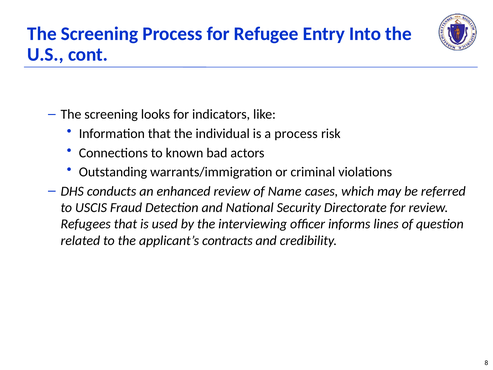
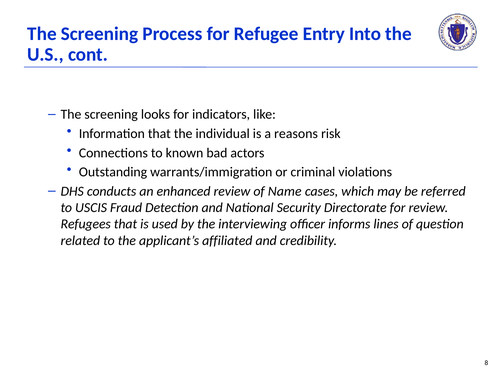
a process: process -> reasons
contracts: contracts -> affiliated
